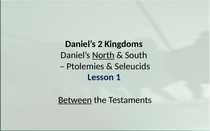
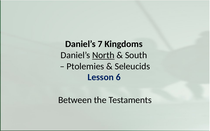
2: 2 -> 7
1: 1 -> 6
Between underline: present -> none
